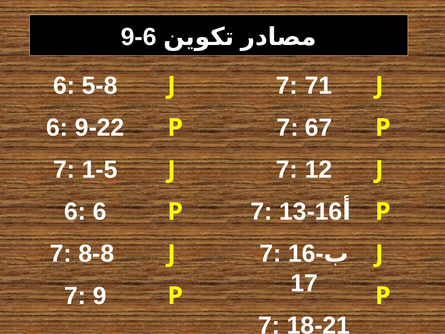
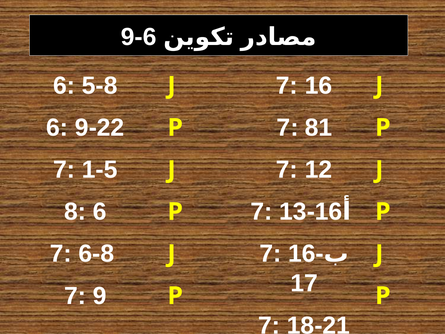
71: 71 -> 16
67: 67 -> 81
6 at (75, 212): 6 -> 8
8-8: 8-8 -> 6-8
